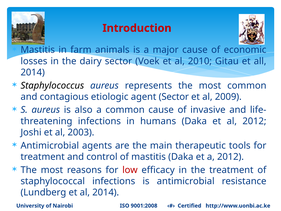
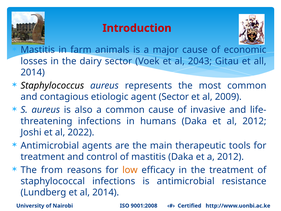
2010: 2010 -> 2043
2003: 2003 -> 2022
most at (52, 170): most -> from
low colour: red -> orange
